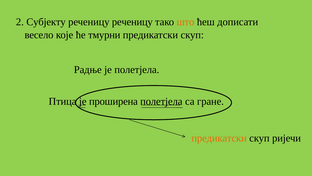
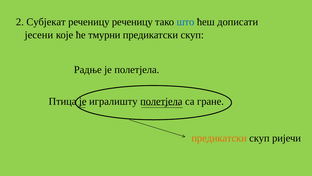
Субјекту: Субјекту -> Субјекат
што colour: orange -> blue
весело: весело -> јесени
проширена: проширена -> игралишту
